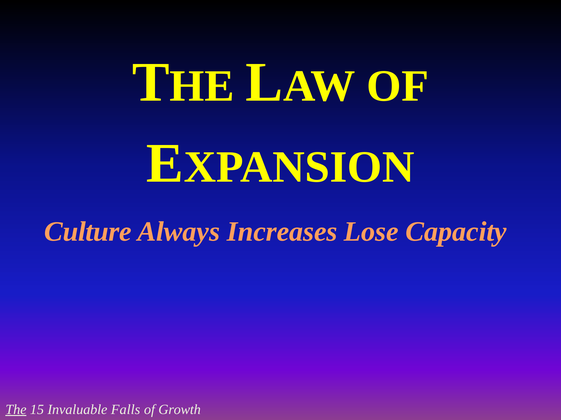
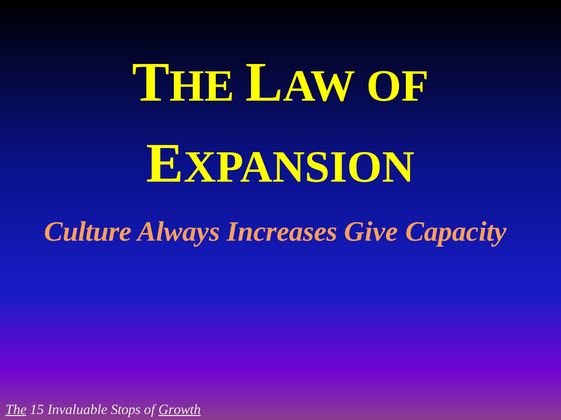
Lose: Lose -> Give
Falls: Falls -> Stops
Growth underline: none -> present
